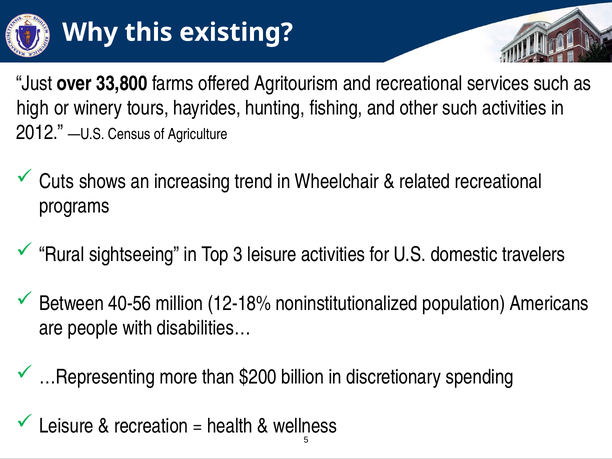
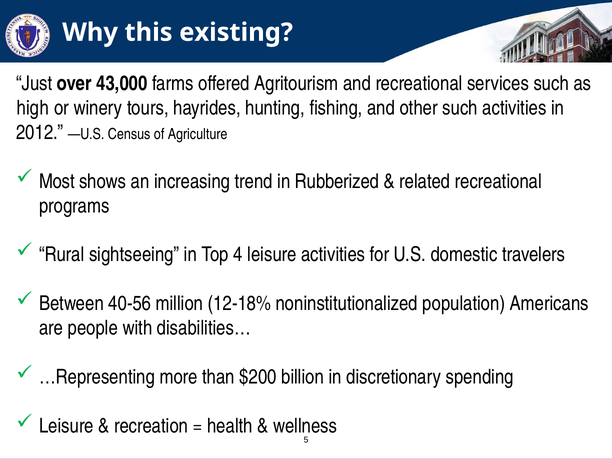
33,800: 33,800 -> 43,000
Cuts: Cuts -> Most
Wheelchair: Wheelchair -> Rubberized
3: 3 -> 4
